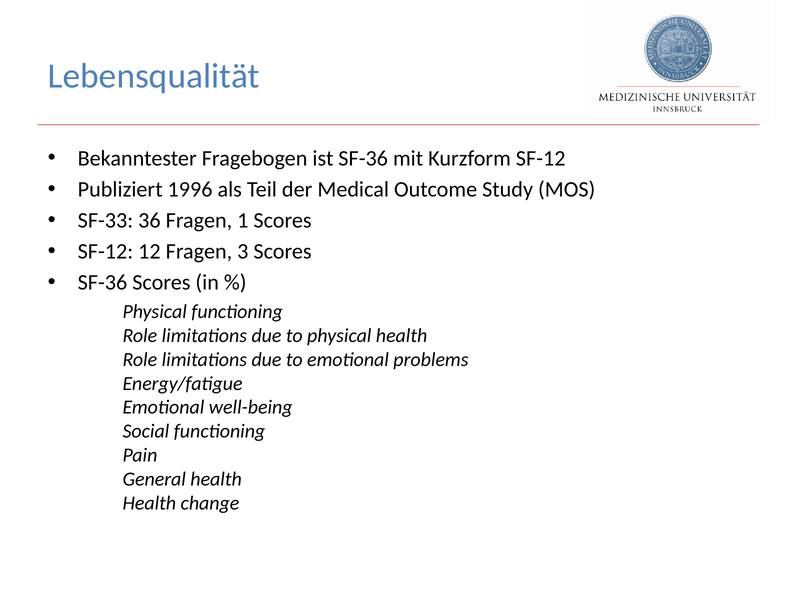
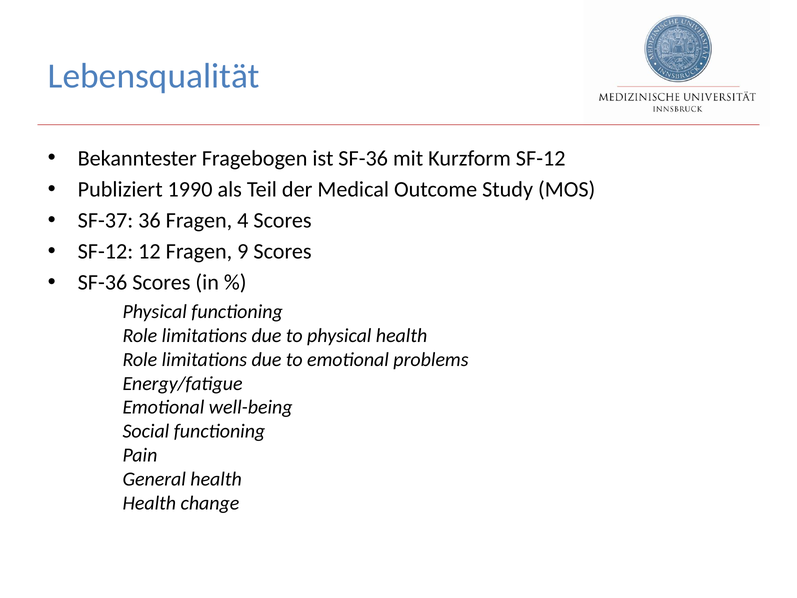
1996: 1996 -> 1990
SF-33: SF-33 -> SF-37
1: 1 -> 4
3: 3 -> 9
